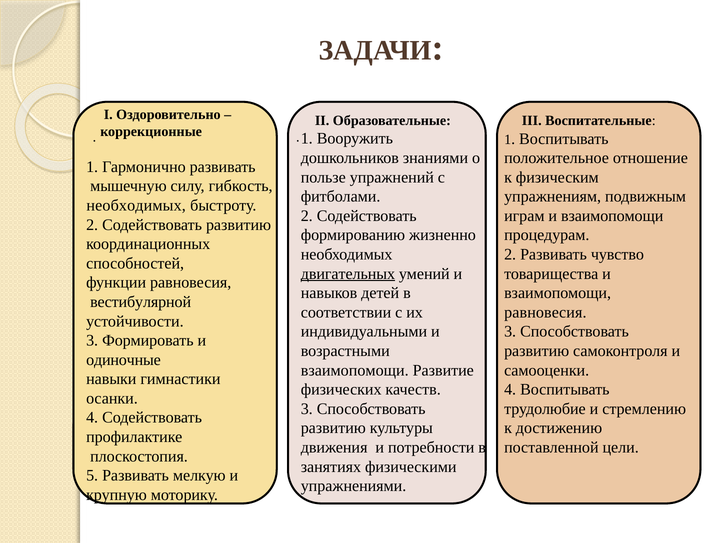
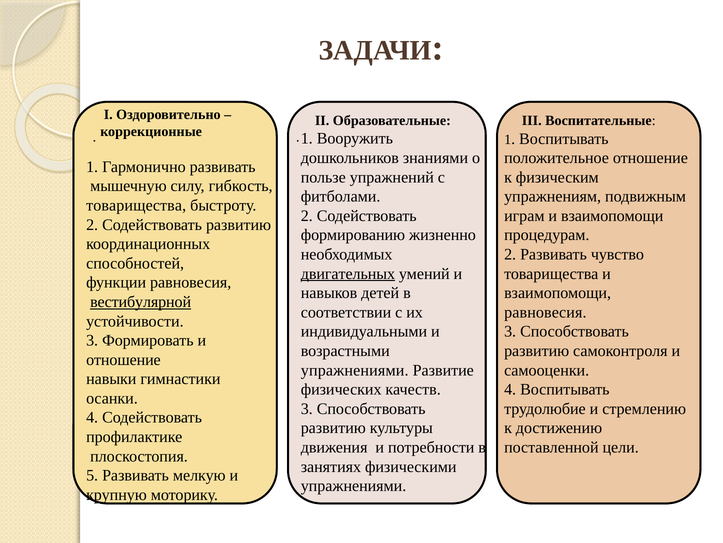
необходимых at (136, 205): необходимых -> товарищества
вестибулярной underline: none -> present
одиночные at (123, 359): одиночные -> отношение
взаимопомощи at (355, 370): взаимопомощи -> упражнениями
